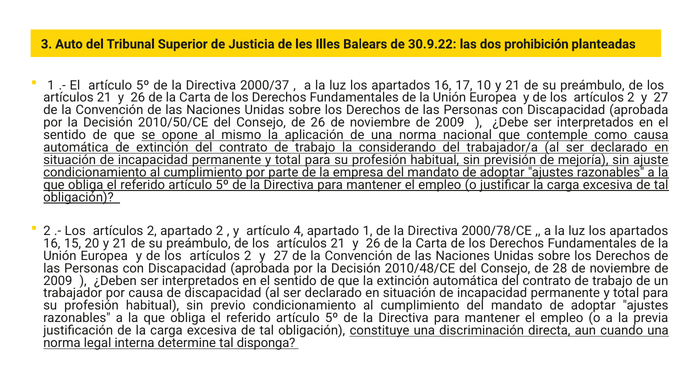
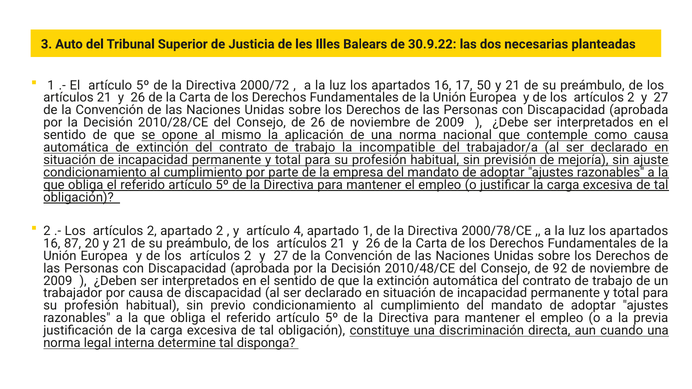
prohibición: prohibición -> necesarias
2000/37: 2000/37 -> 2000/72
10: 10 -> 50
2010/50/CE: 2010/50/CE -> 2010/28/CE
considerando: considerando -> incompatible
15: 15 -> 87
28: 28 -> 92
